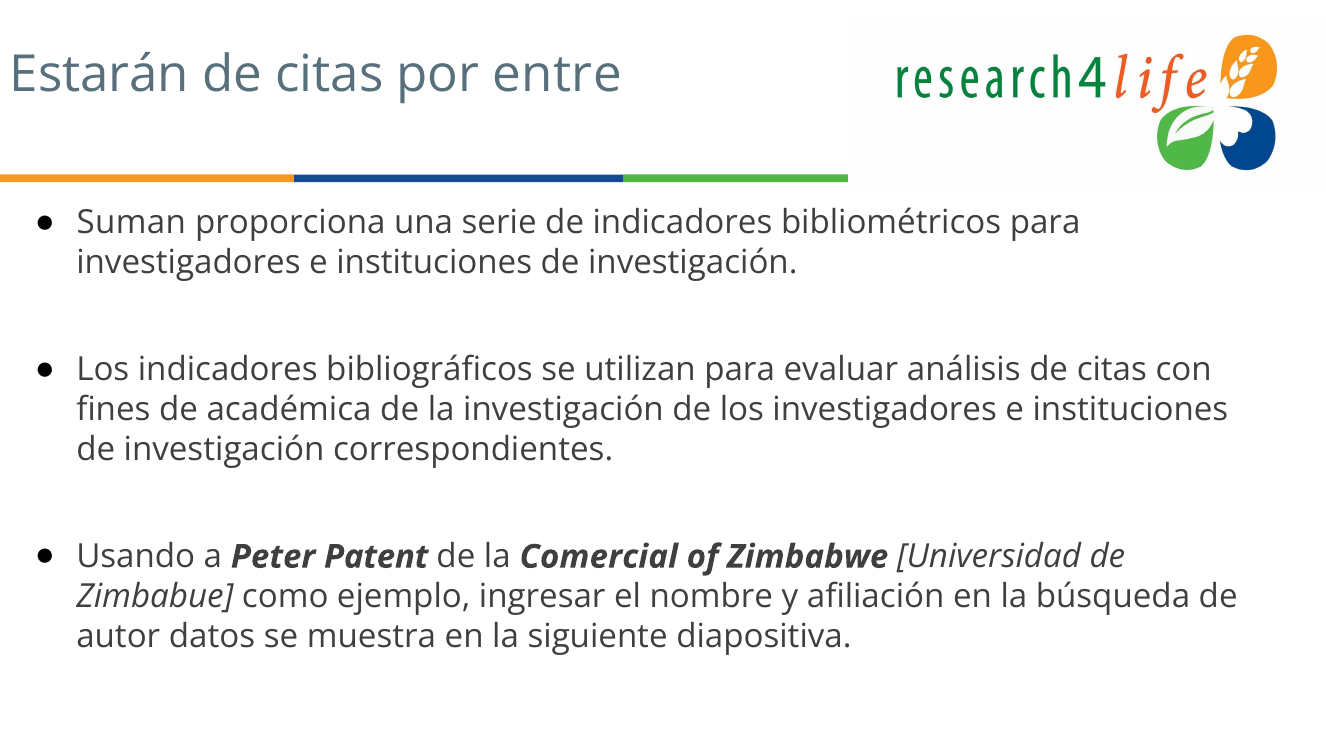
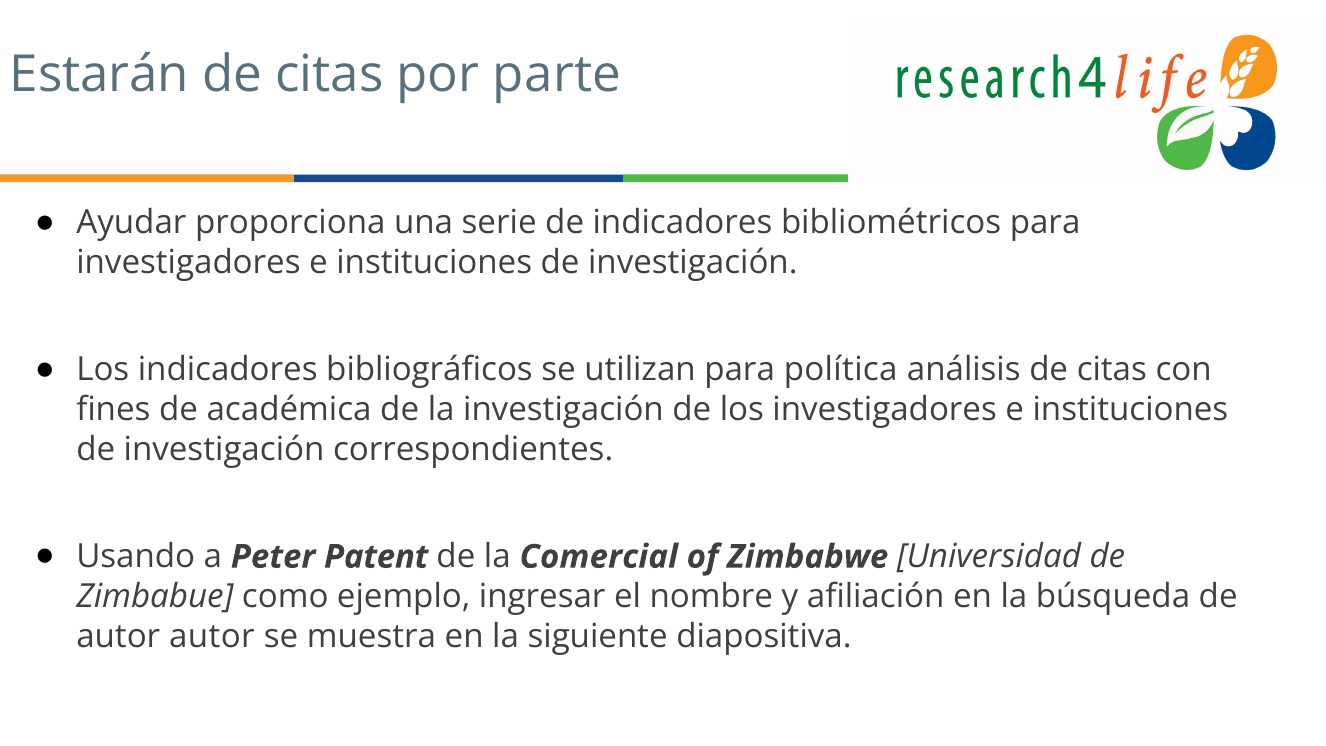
entre: entre -> parte
Suman: Suman -> Ayudar
evaluar: evaluar -> política
autor datos: datos -> autor
